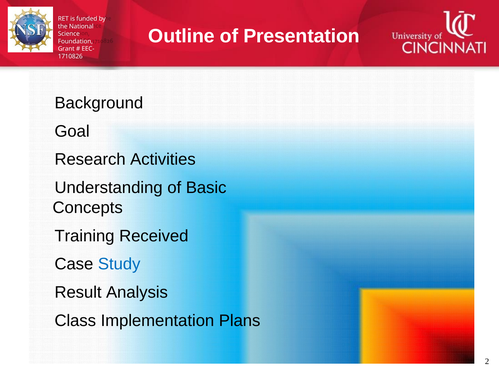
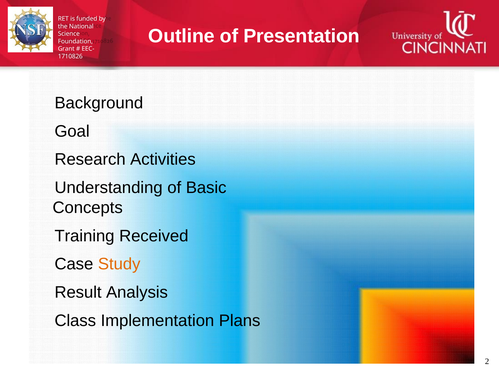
Study colour: blue -> orange
